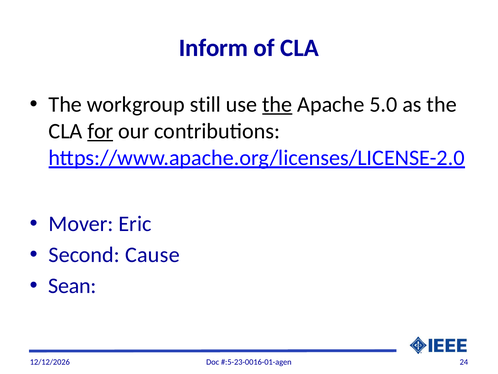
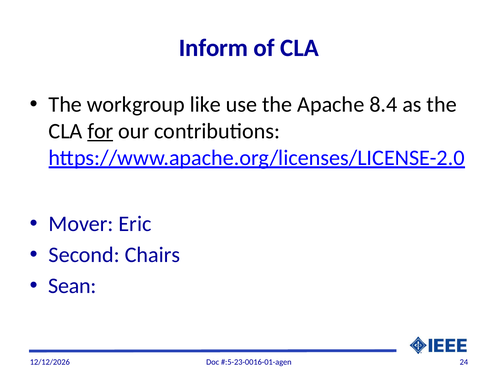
still: still -> like
the at (277, 104) underline: present -> none
5.0: 5.0 -> 8.4
Cause: Cause -> Chairs
